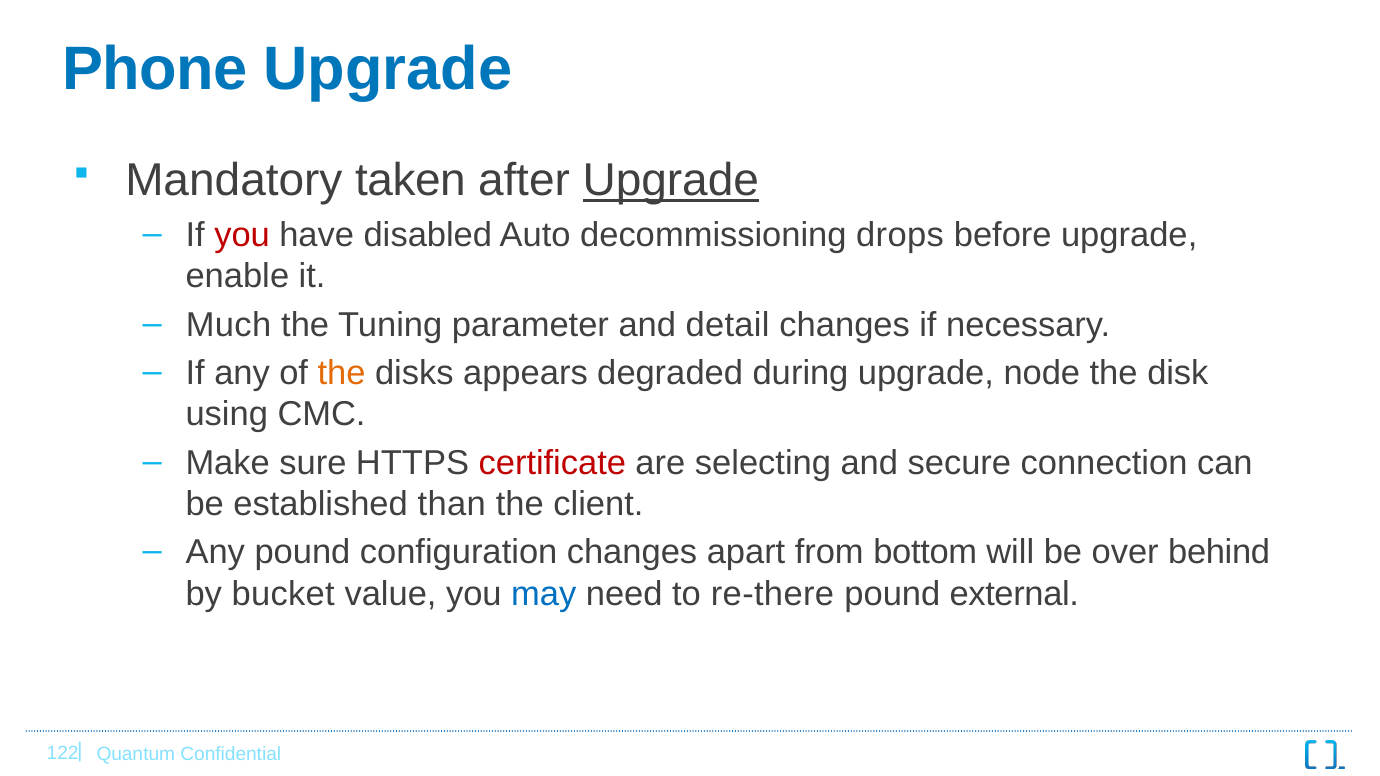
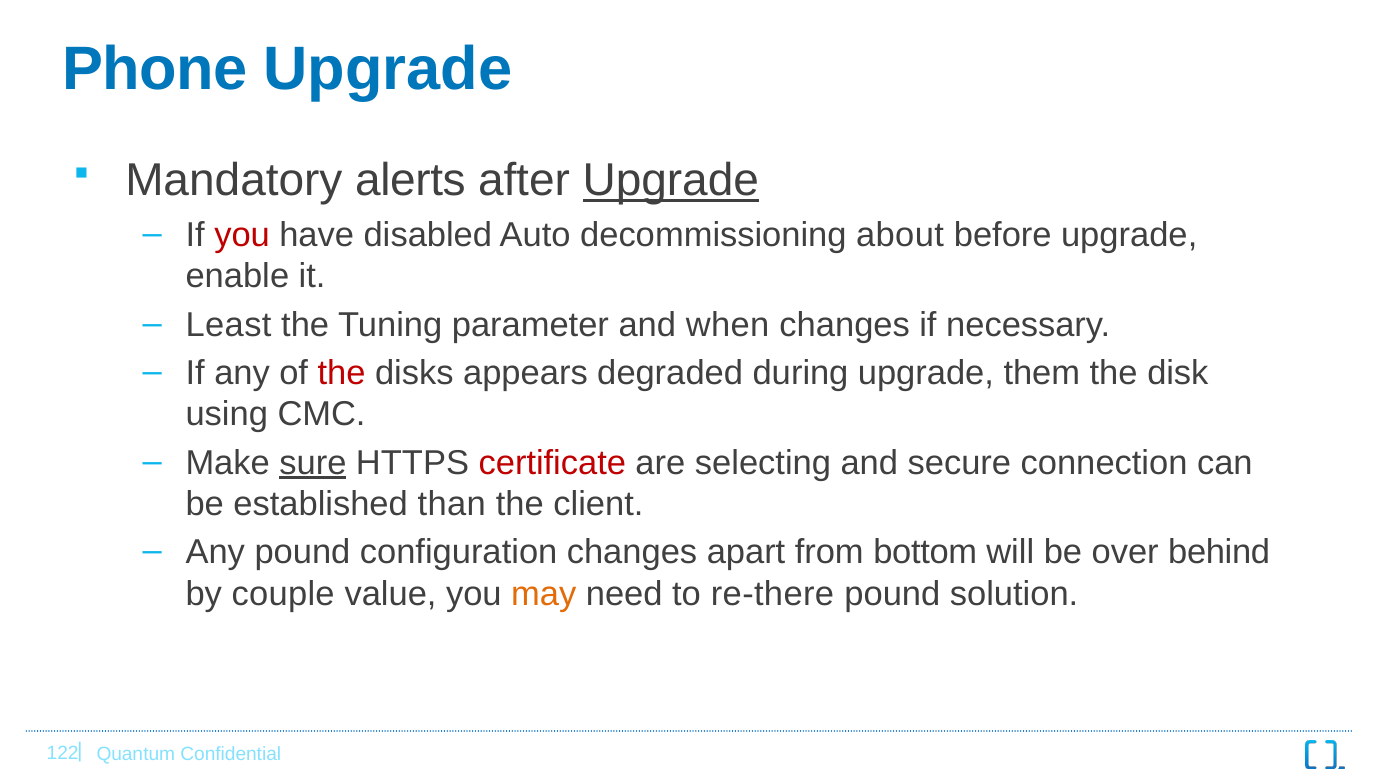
taken: taken -> alerts
drops: drops -> about
Much: Much -> Least
detail: detail -> when
the at (342, 373) colour: orange -> red
node: node -> them
sure underline: none -> present
bucket: bucket -> couple
may colour: blue -> orange
external: external -> solution
